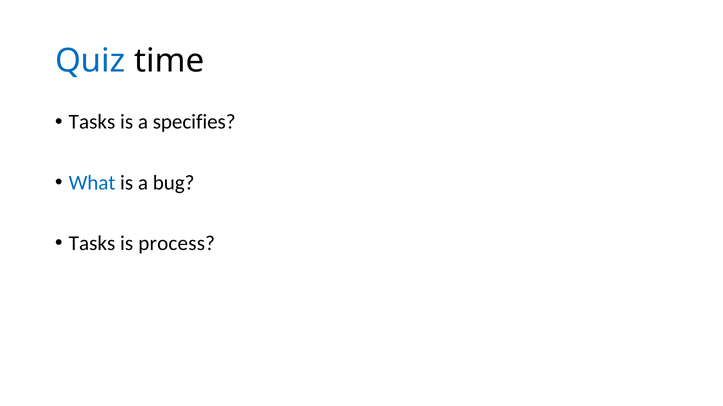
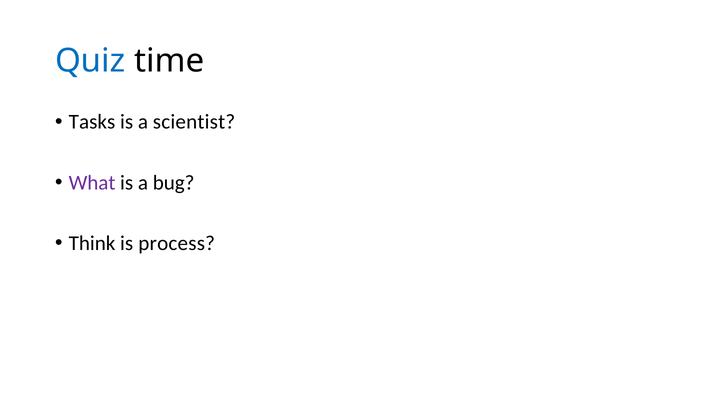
specifies: specifies -> scientist
What colour: blue -> purple
Tasks at (92, 243): Tasks -> Think
